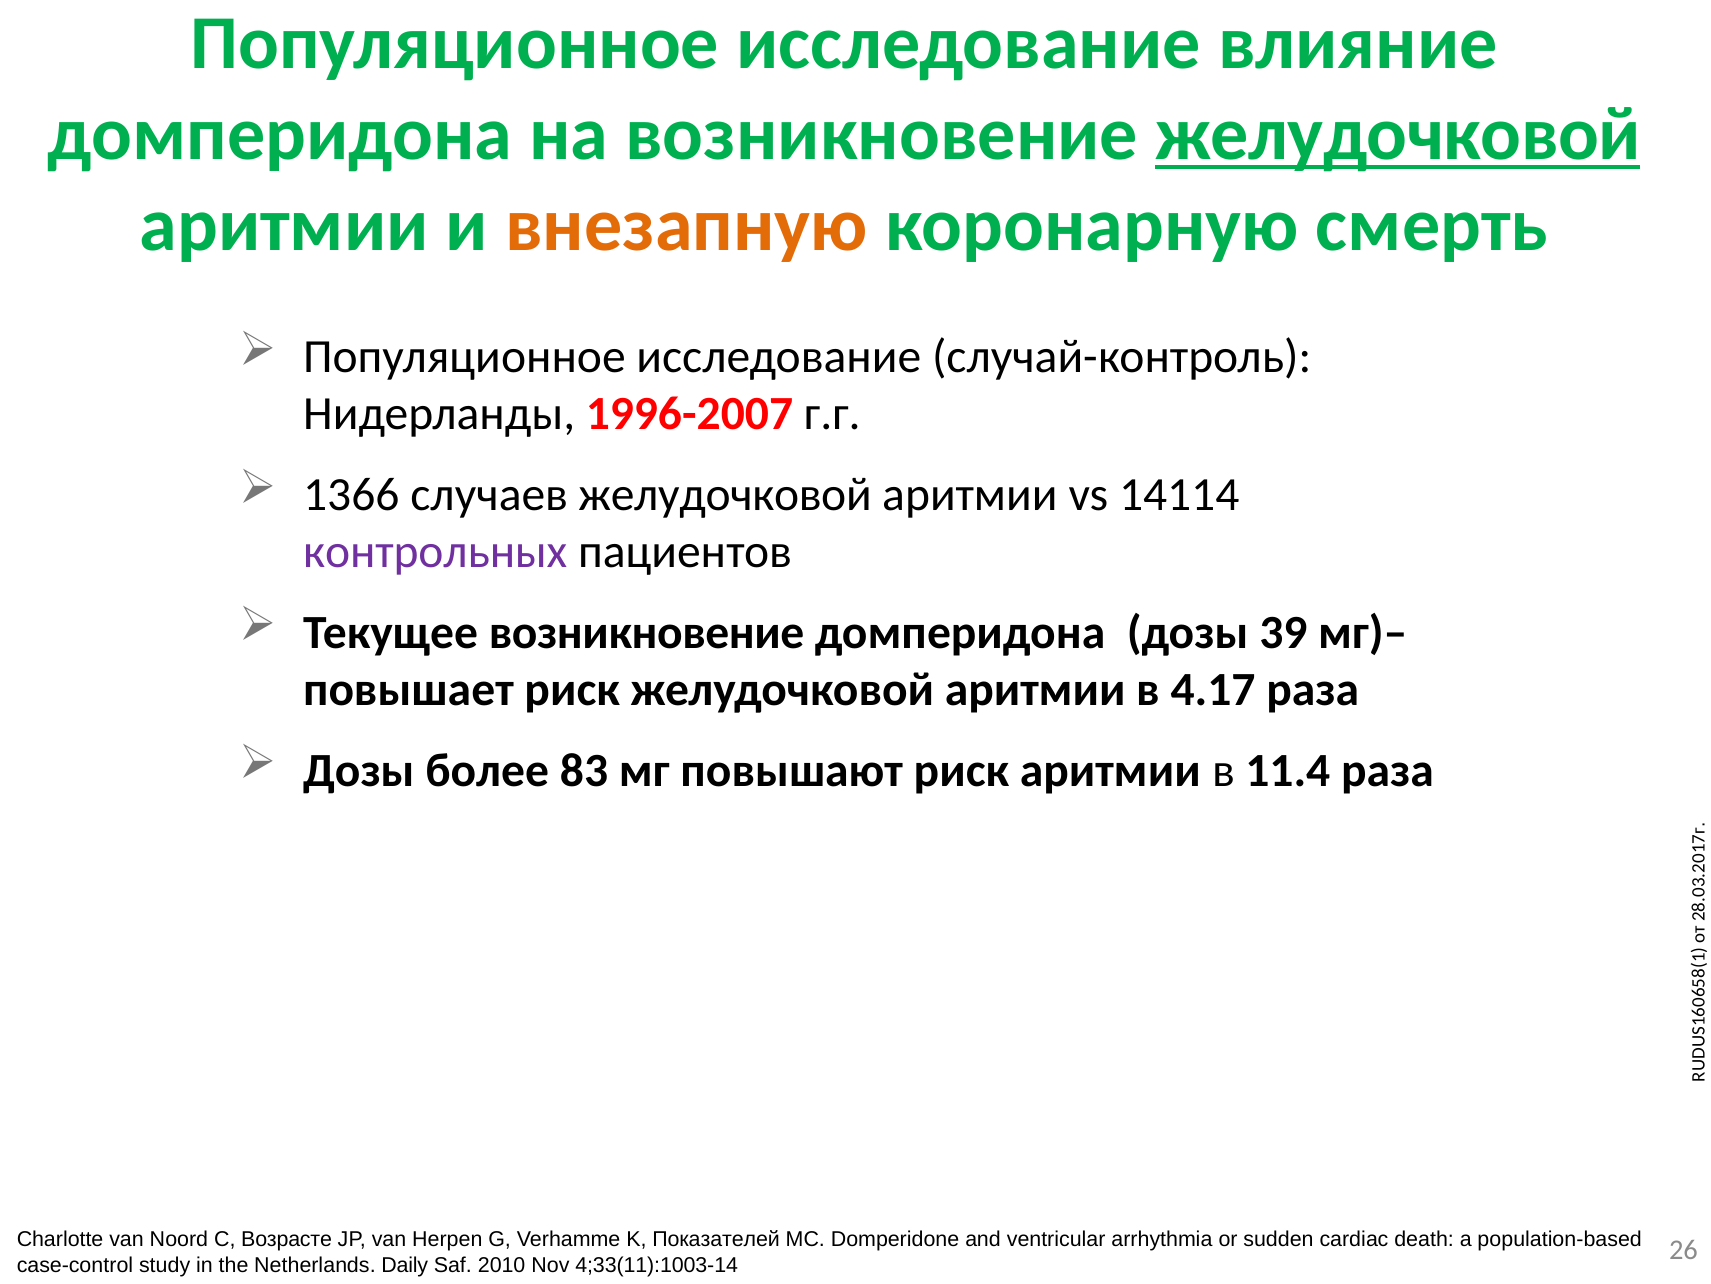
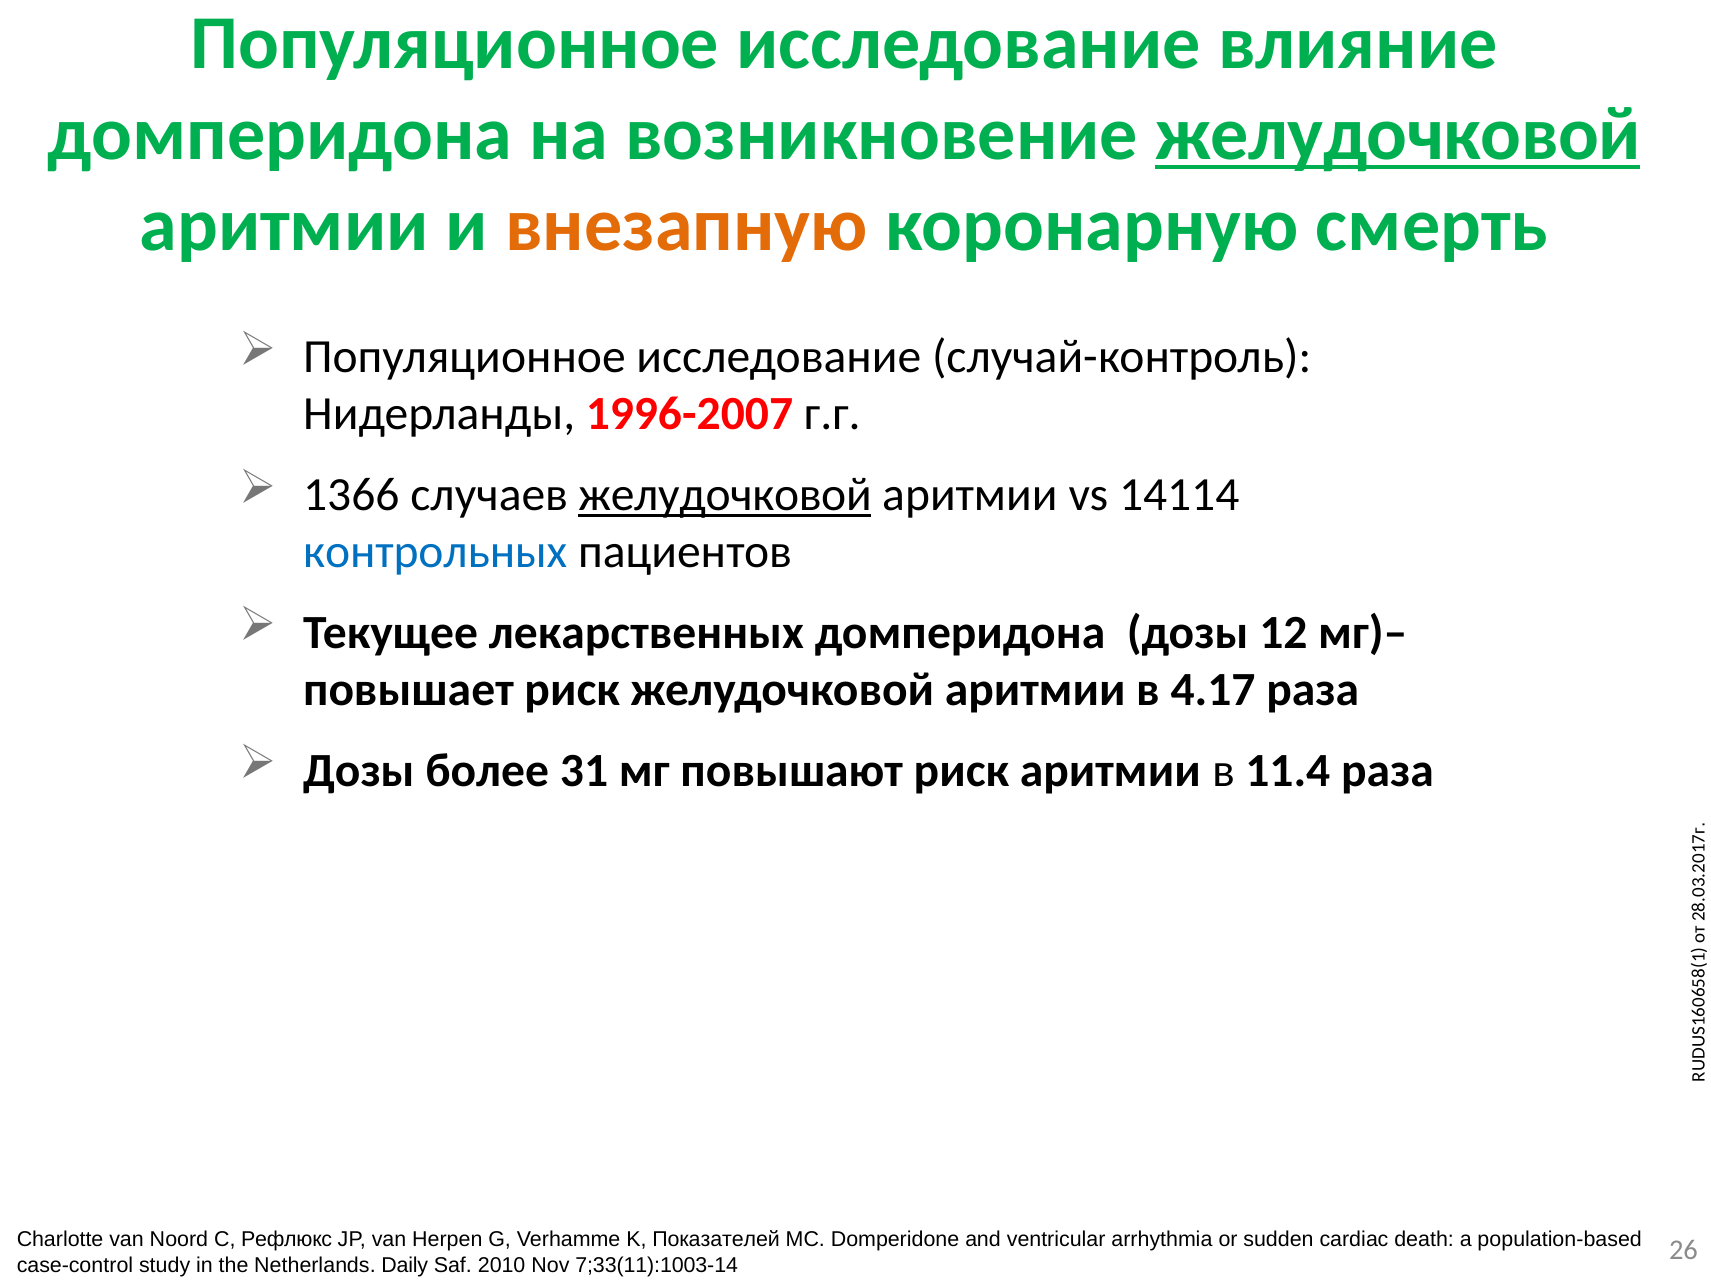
желудочковой at (725, 495) underline: none -> present
контрольных colour: purple -> blue
Текущее возникновение: возникновение -> лекарственных
39: 39 -> 12
83: 83 -> 31
Возрасте: Возрасте -> Рефлюкс
4;33(11):1003-14: 4;33(11):1003-14 -> 7;33(11):1003-14
